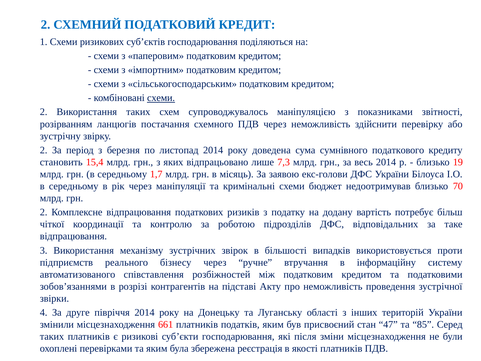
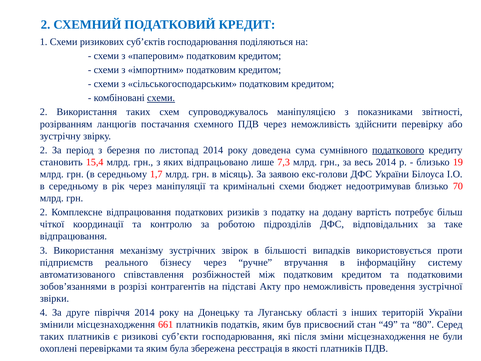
податкового underline: none -> present
47: 47 -> 49
85: 85 -> 80
